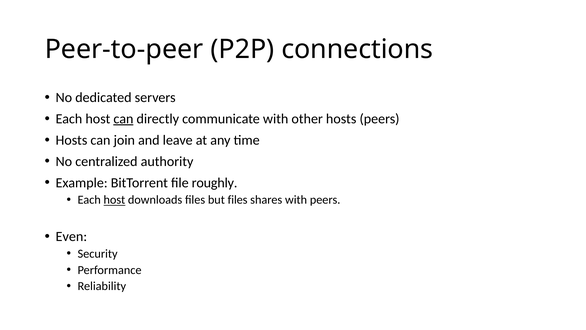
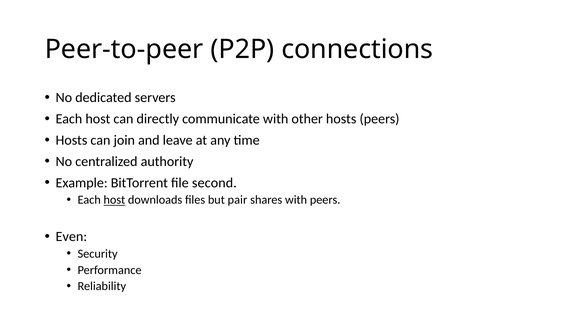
can at (123, 119) underline: present -> none
roughly: roughly -> second
but files: files -> pair
